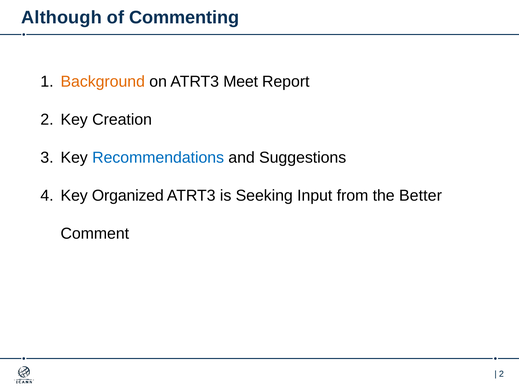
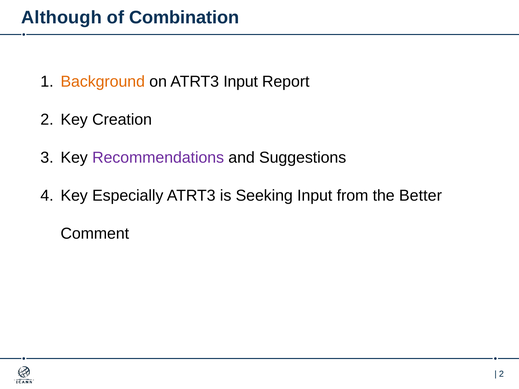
Commenting: Commenting -> Combination
ATRT3 Meet: Meet -> Input
Recommendations colour: blue -> purple
Organized: Organized -> Especially
